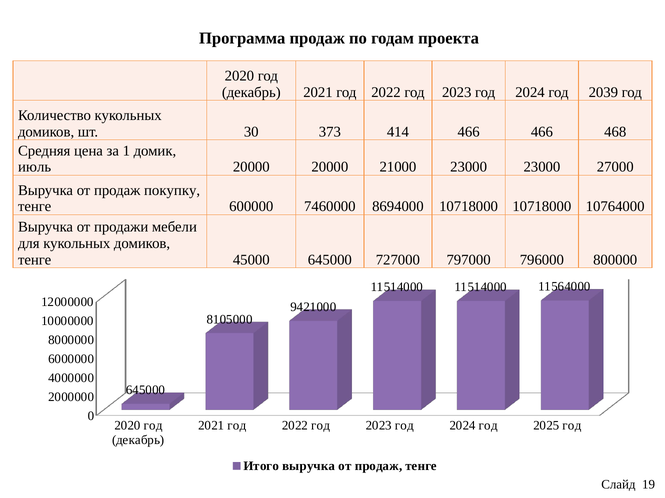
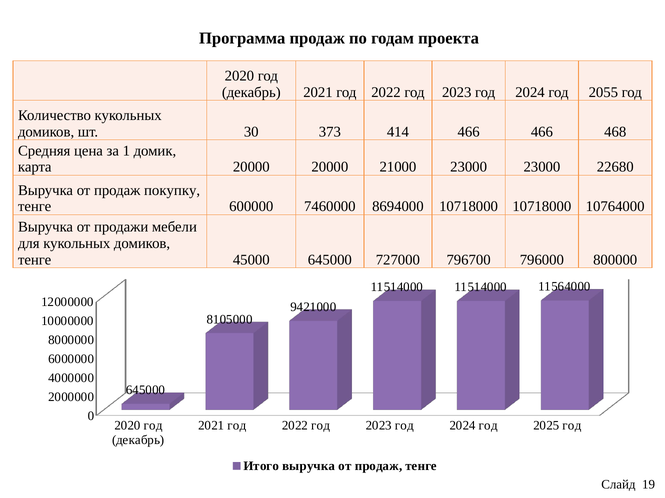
2039: 2039 -> 2055
июль: июль -> карта
27000: 27000 -> 22680
797000: 797000 -> 796700
